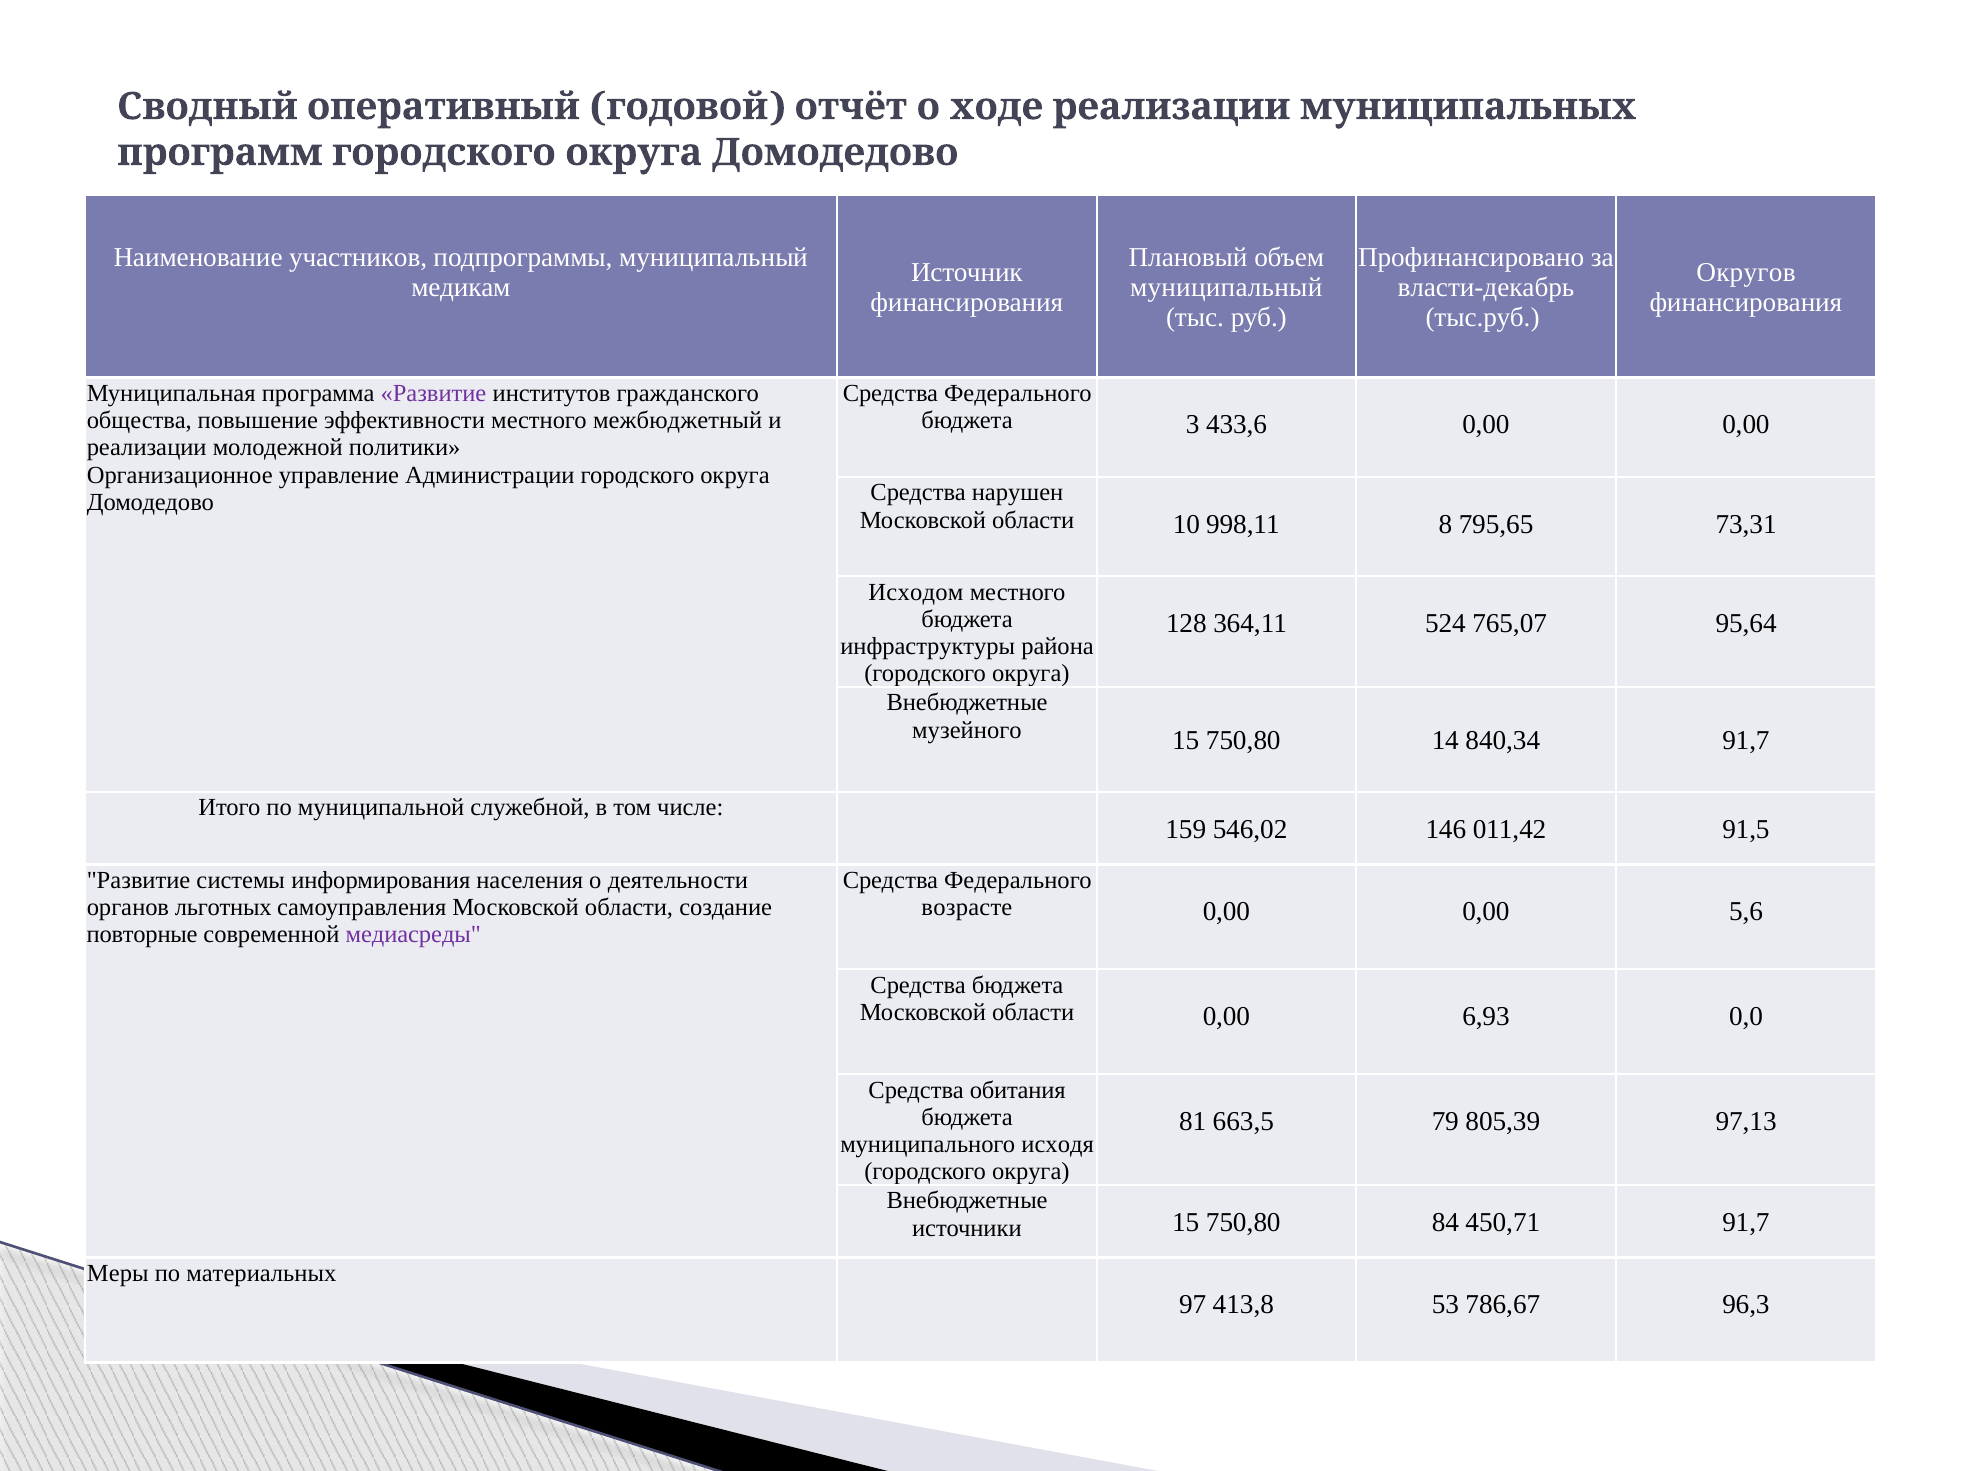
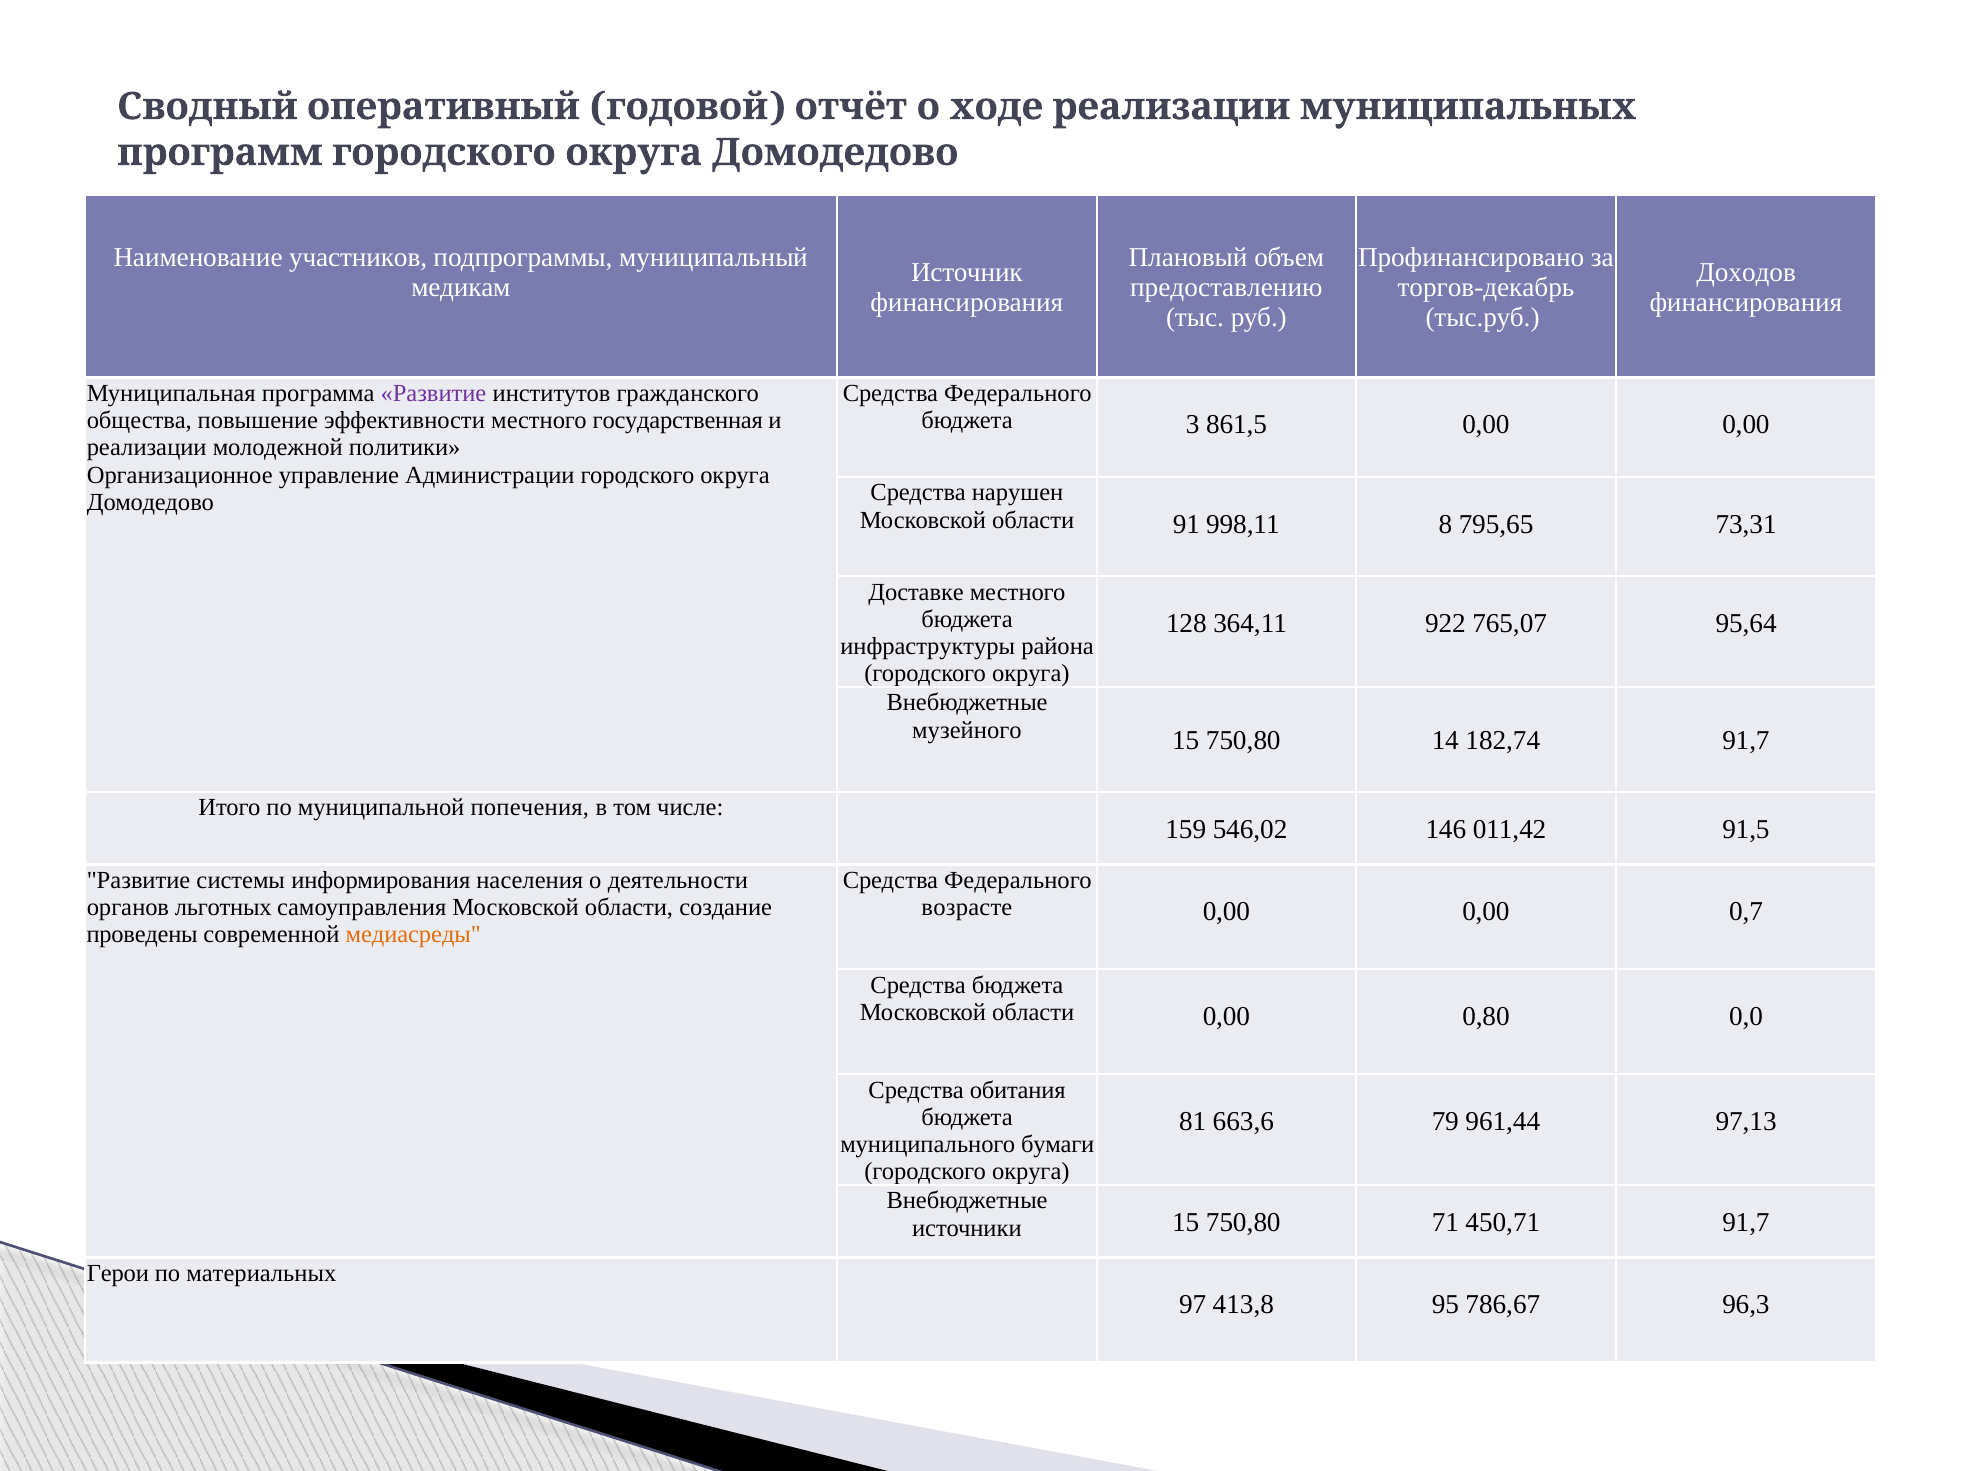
Округов: Округов -> Доходов
муниципальный at (1226, 287): муниципальный -> предоставлению
власти-декабрь: власти-декабрь -> торгов-декабрь
межбюджетный: межбюджетный -> государственная
433,6: 433,6 -> 861,5
10: 10 -> 91
Исходом: Исходом -> Доставке
524: 524 -> 922
840,34: 840,34 -> 182,74
служебной: служебной -> попечения
5,6: 5,6 -> 0,7
повторные: повторные -> проведены
медиасреды colour: purple -> orange
6,93: 6,93 -> 0,80
663,5: 663,5 -> 663,6
805,39: 805,39 -> 961,44
исходя: исходя -> бумаги
84: 84 -> 71
Меры: Меры -> Герои
53: 53 -> 95
